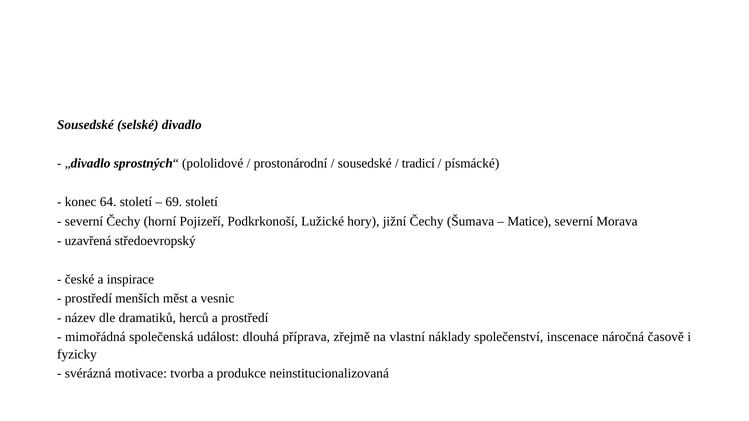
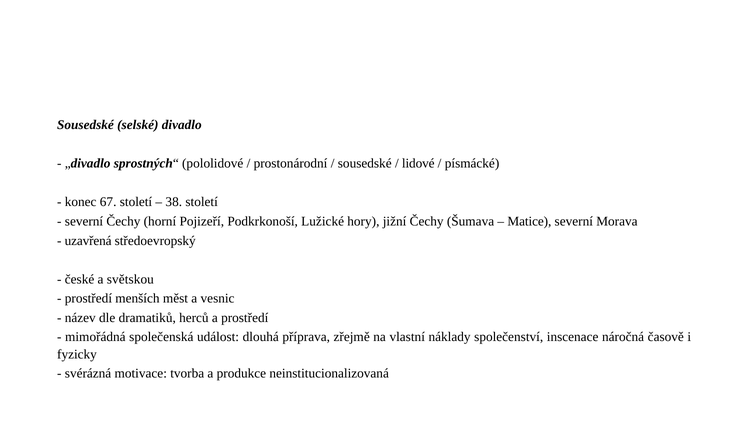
tradicí: tradicí -> lidové
64: 64 -> 67
69: 69 -> 38
inspirace: inspirace -> světskou
